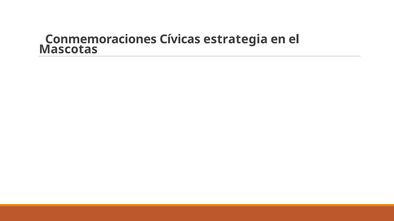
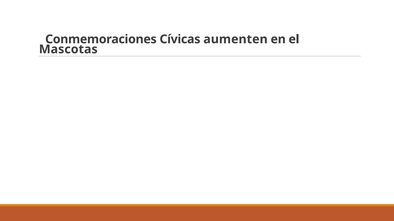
estrategia: estrategia -> aumenten
